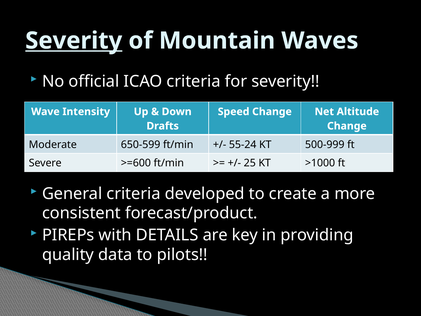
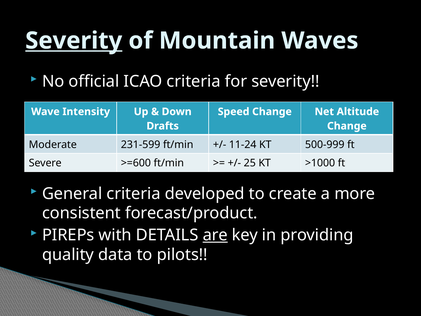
650-599: 650-599 -> 231-599
55-24: 55-24 -> 11-24
are underline: none -> present
